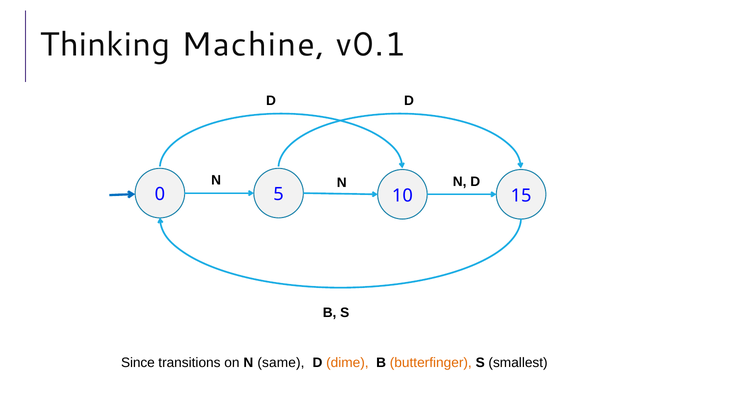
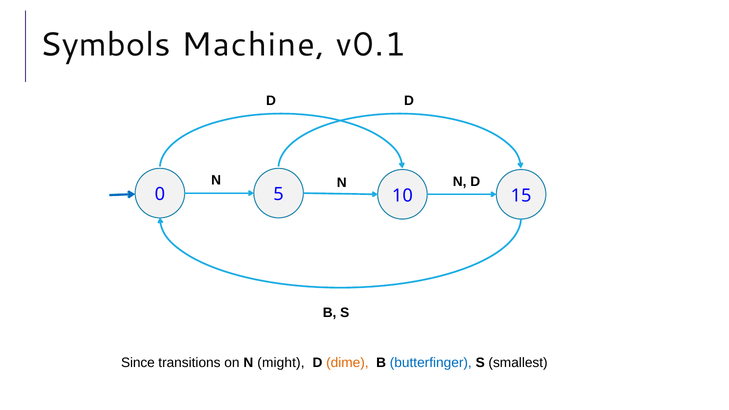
Thinking: Thinking -> Symbols
same: same -> might
butterfinger colour: orange -> blue
